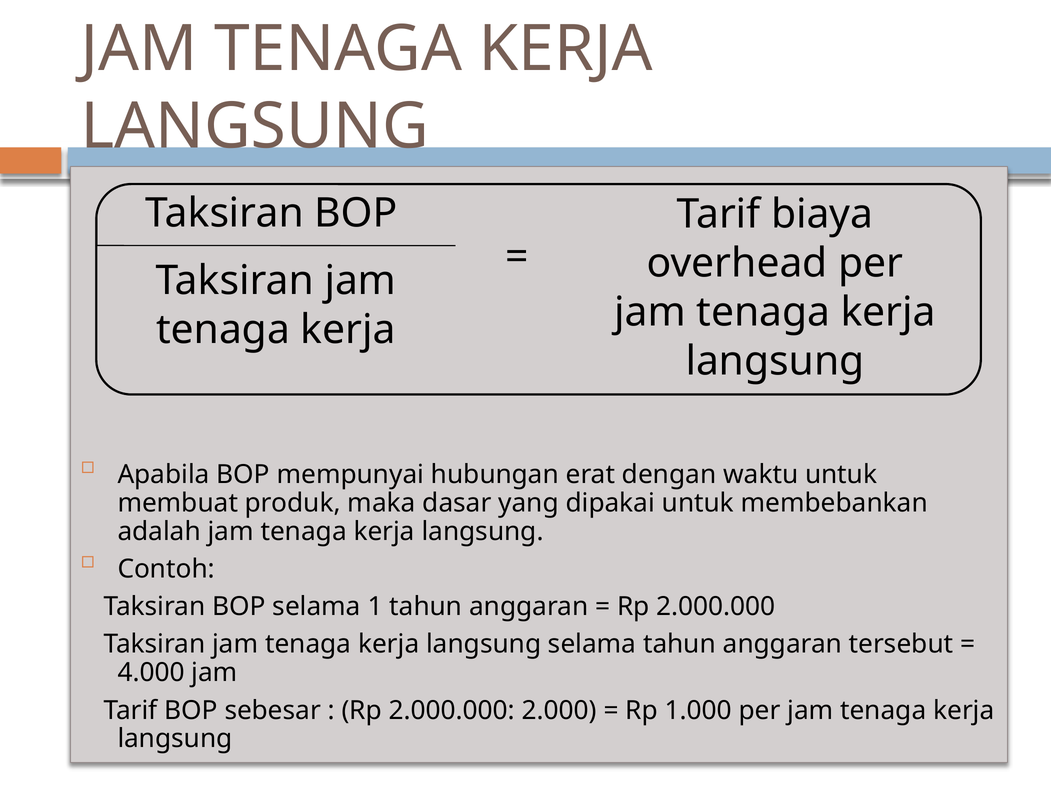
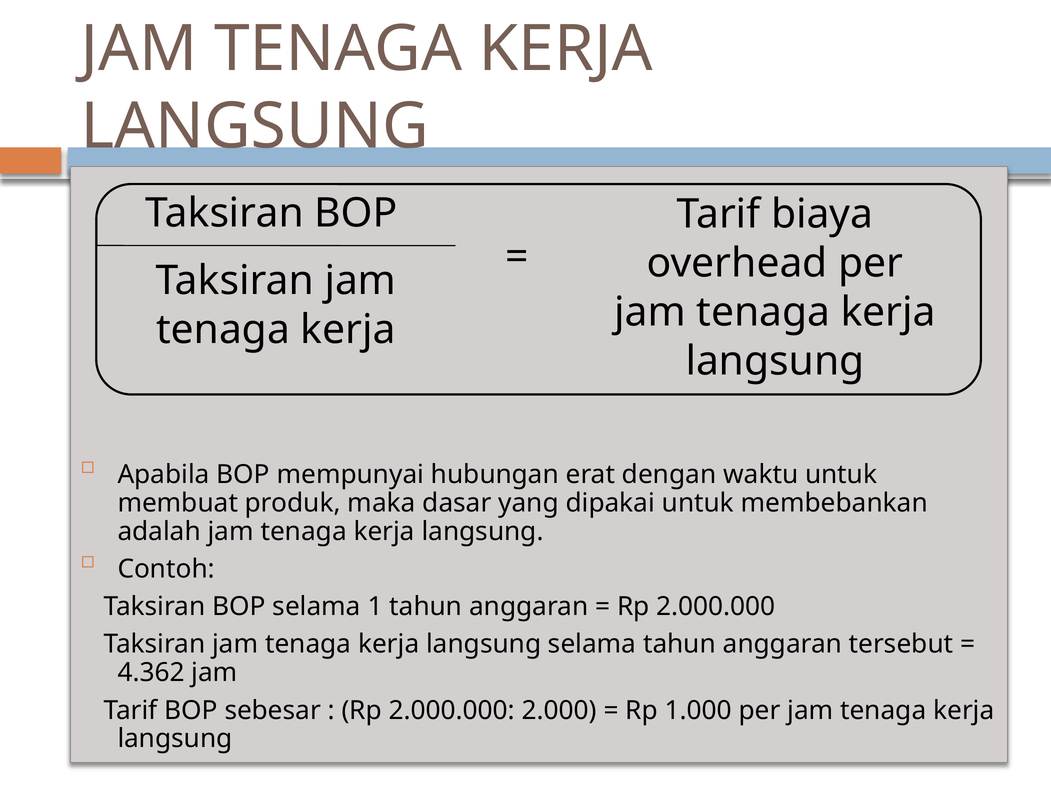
4.000: 4.000 -> 4.362
